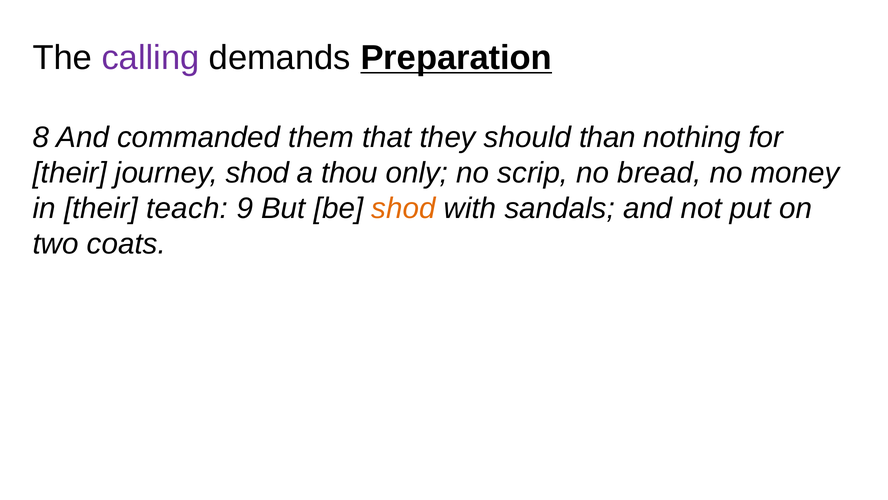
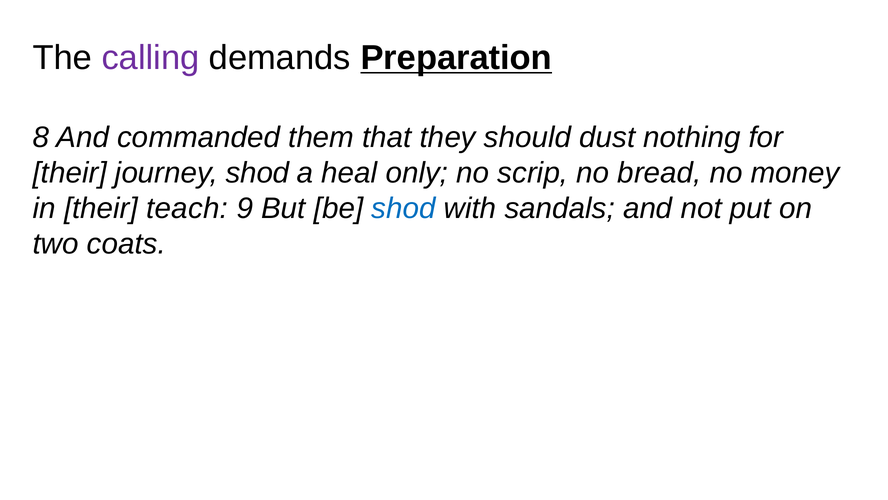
than: than -> dust
thou: thou -> heal
shod at (404, 208) colour: orange -> blue
